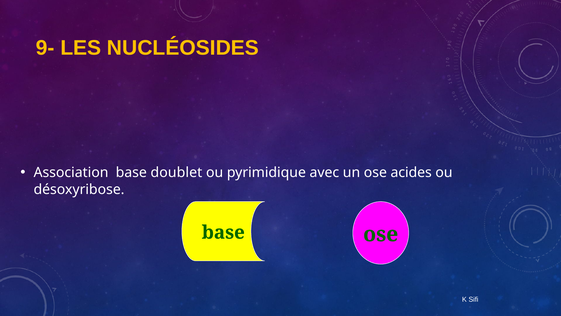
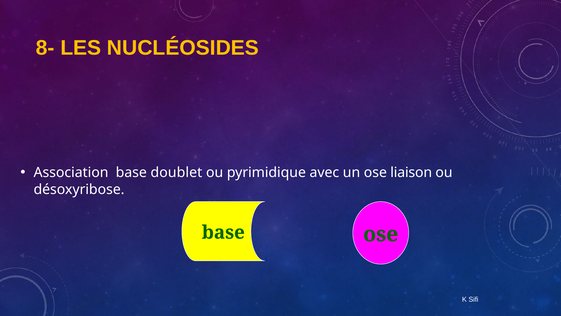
9-: 9- -> 8-
acides: acides -> liaison
